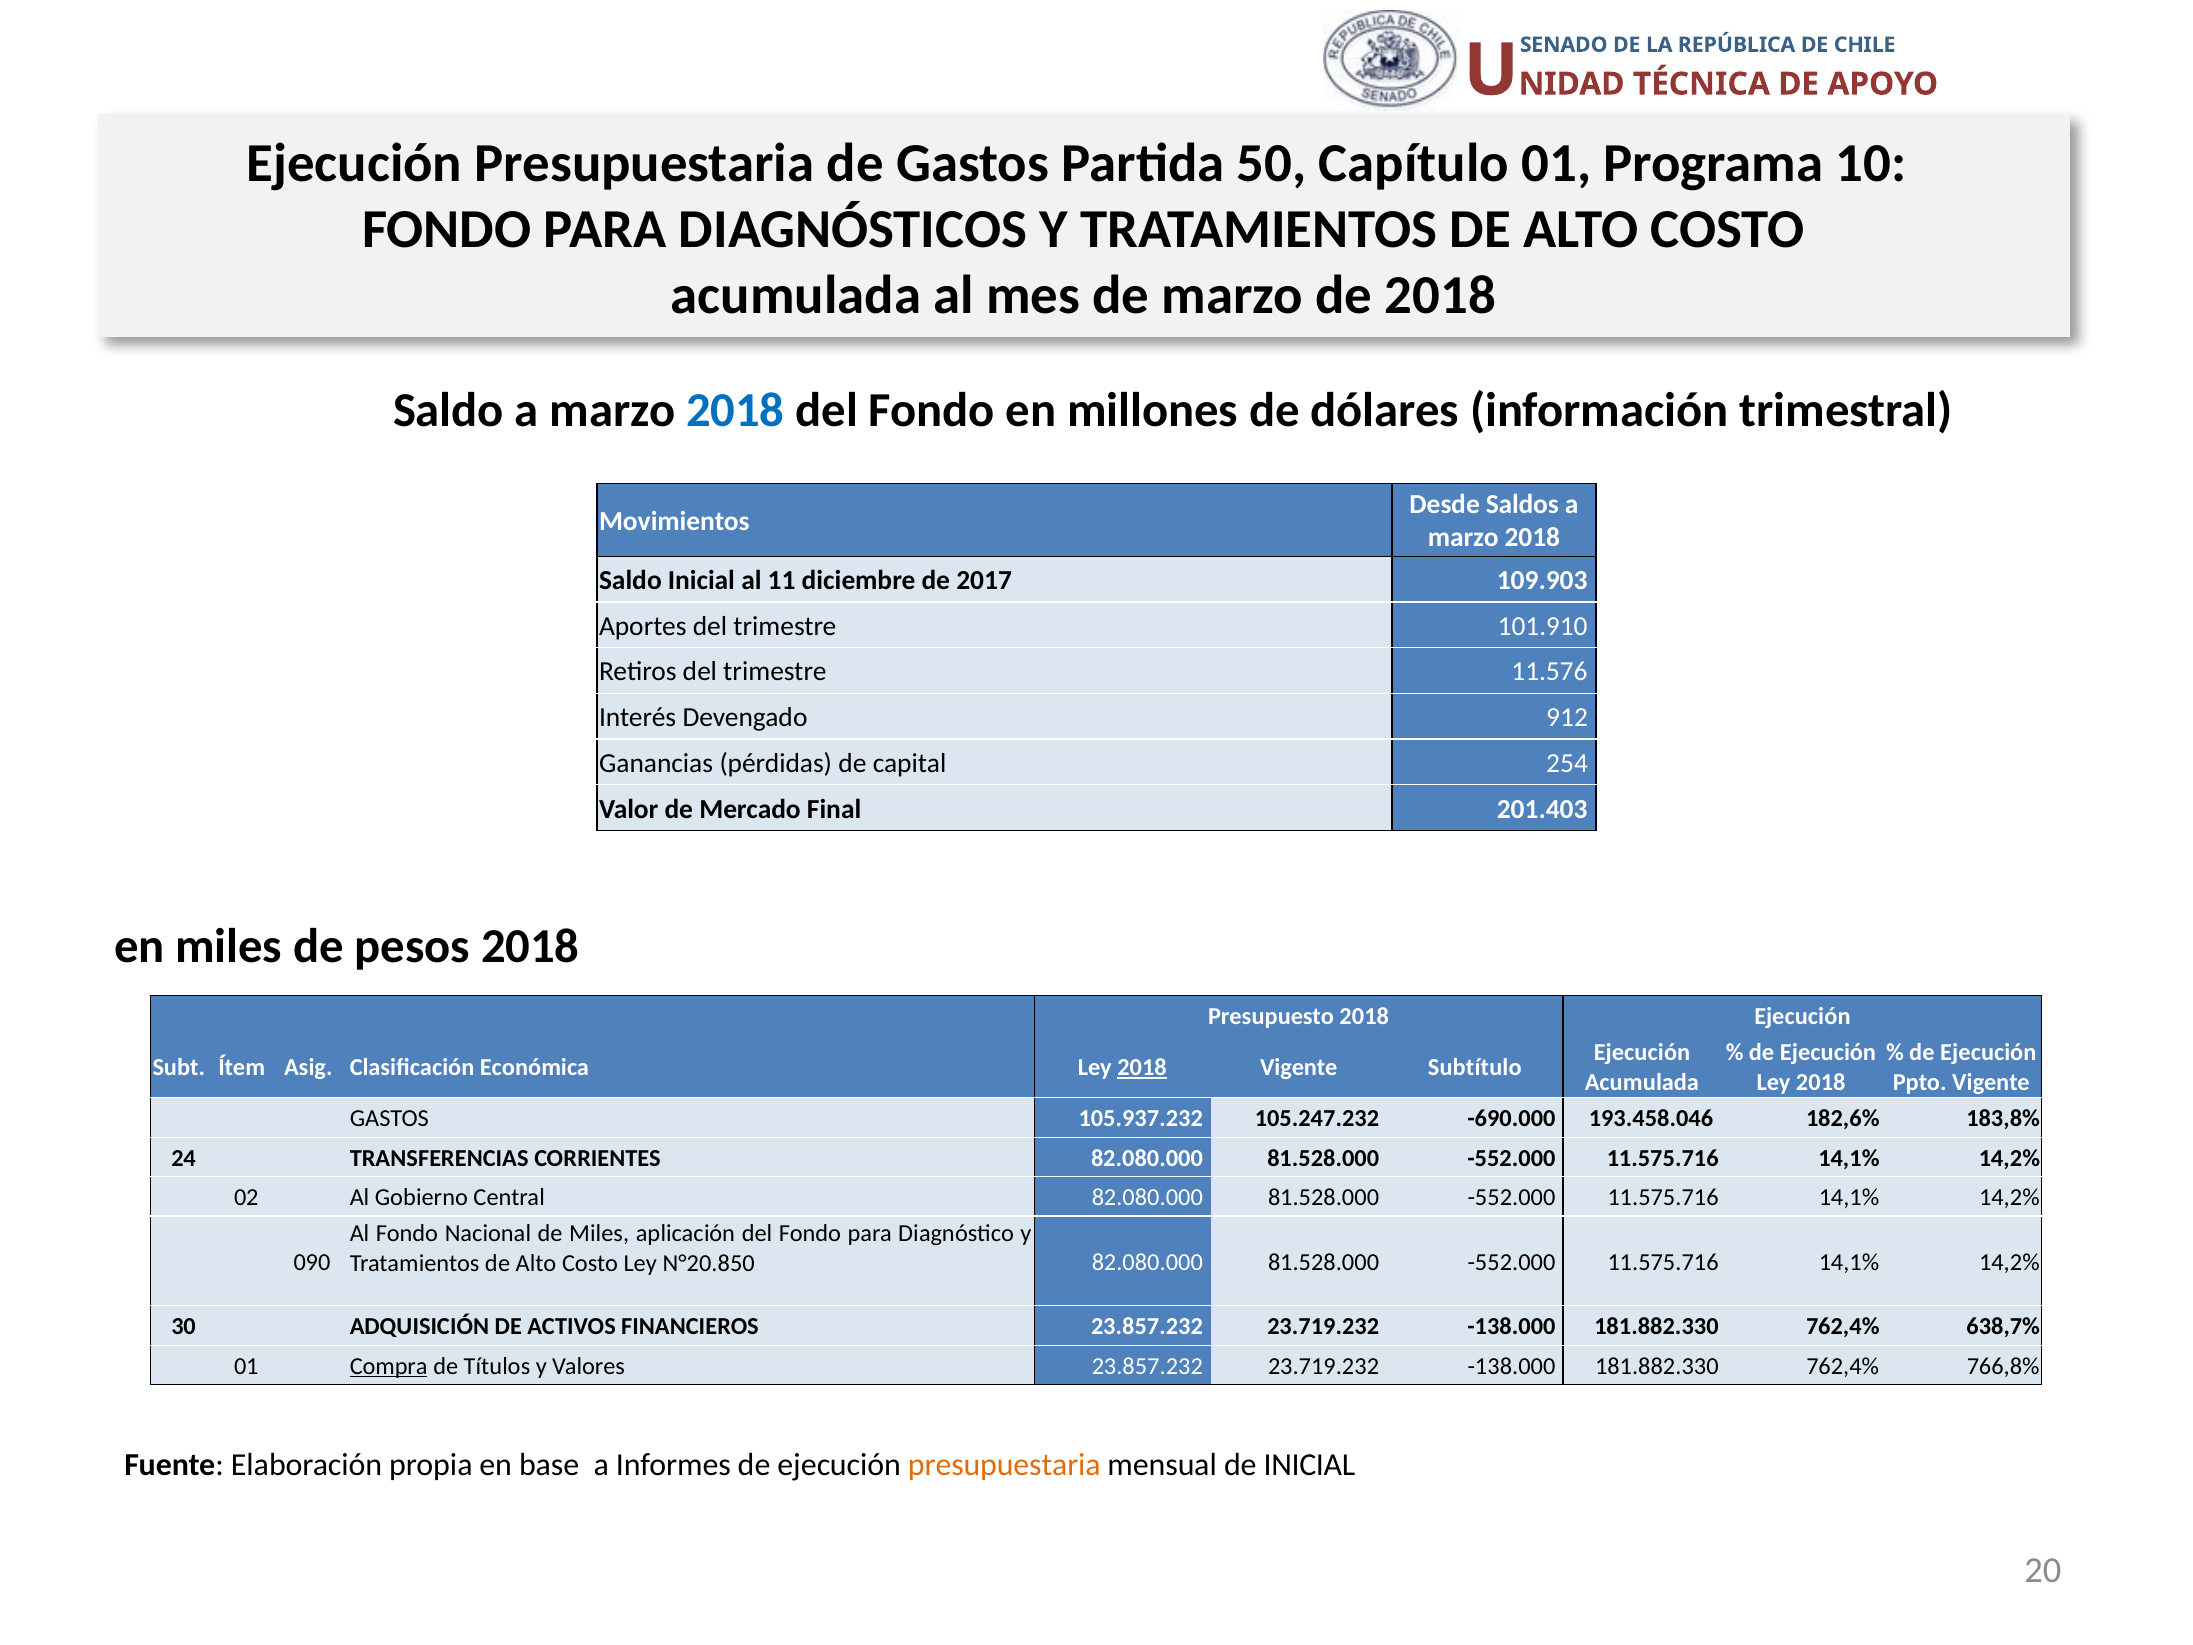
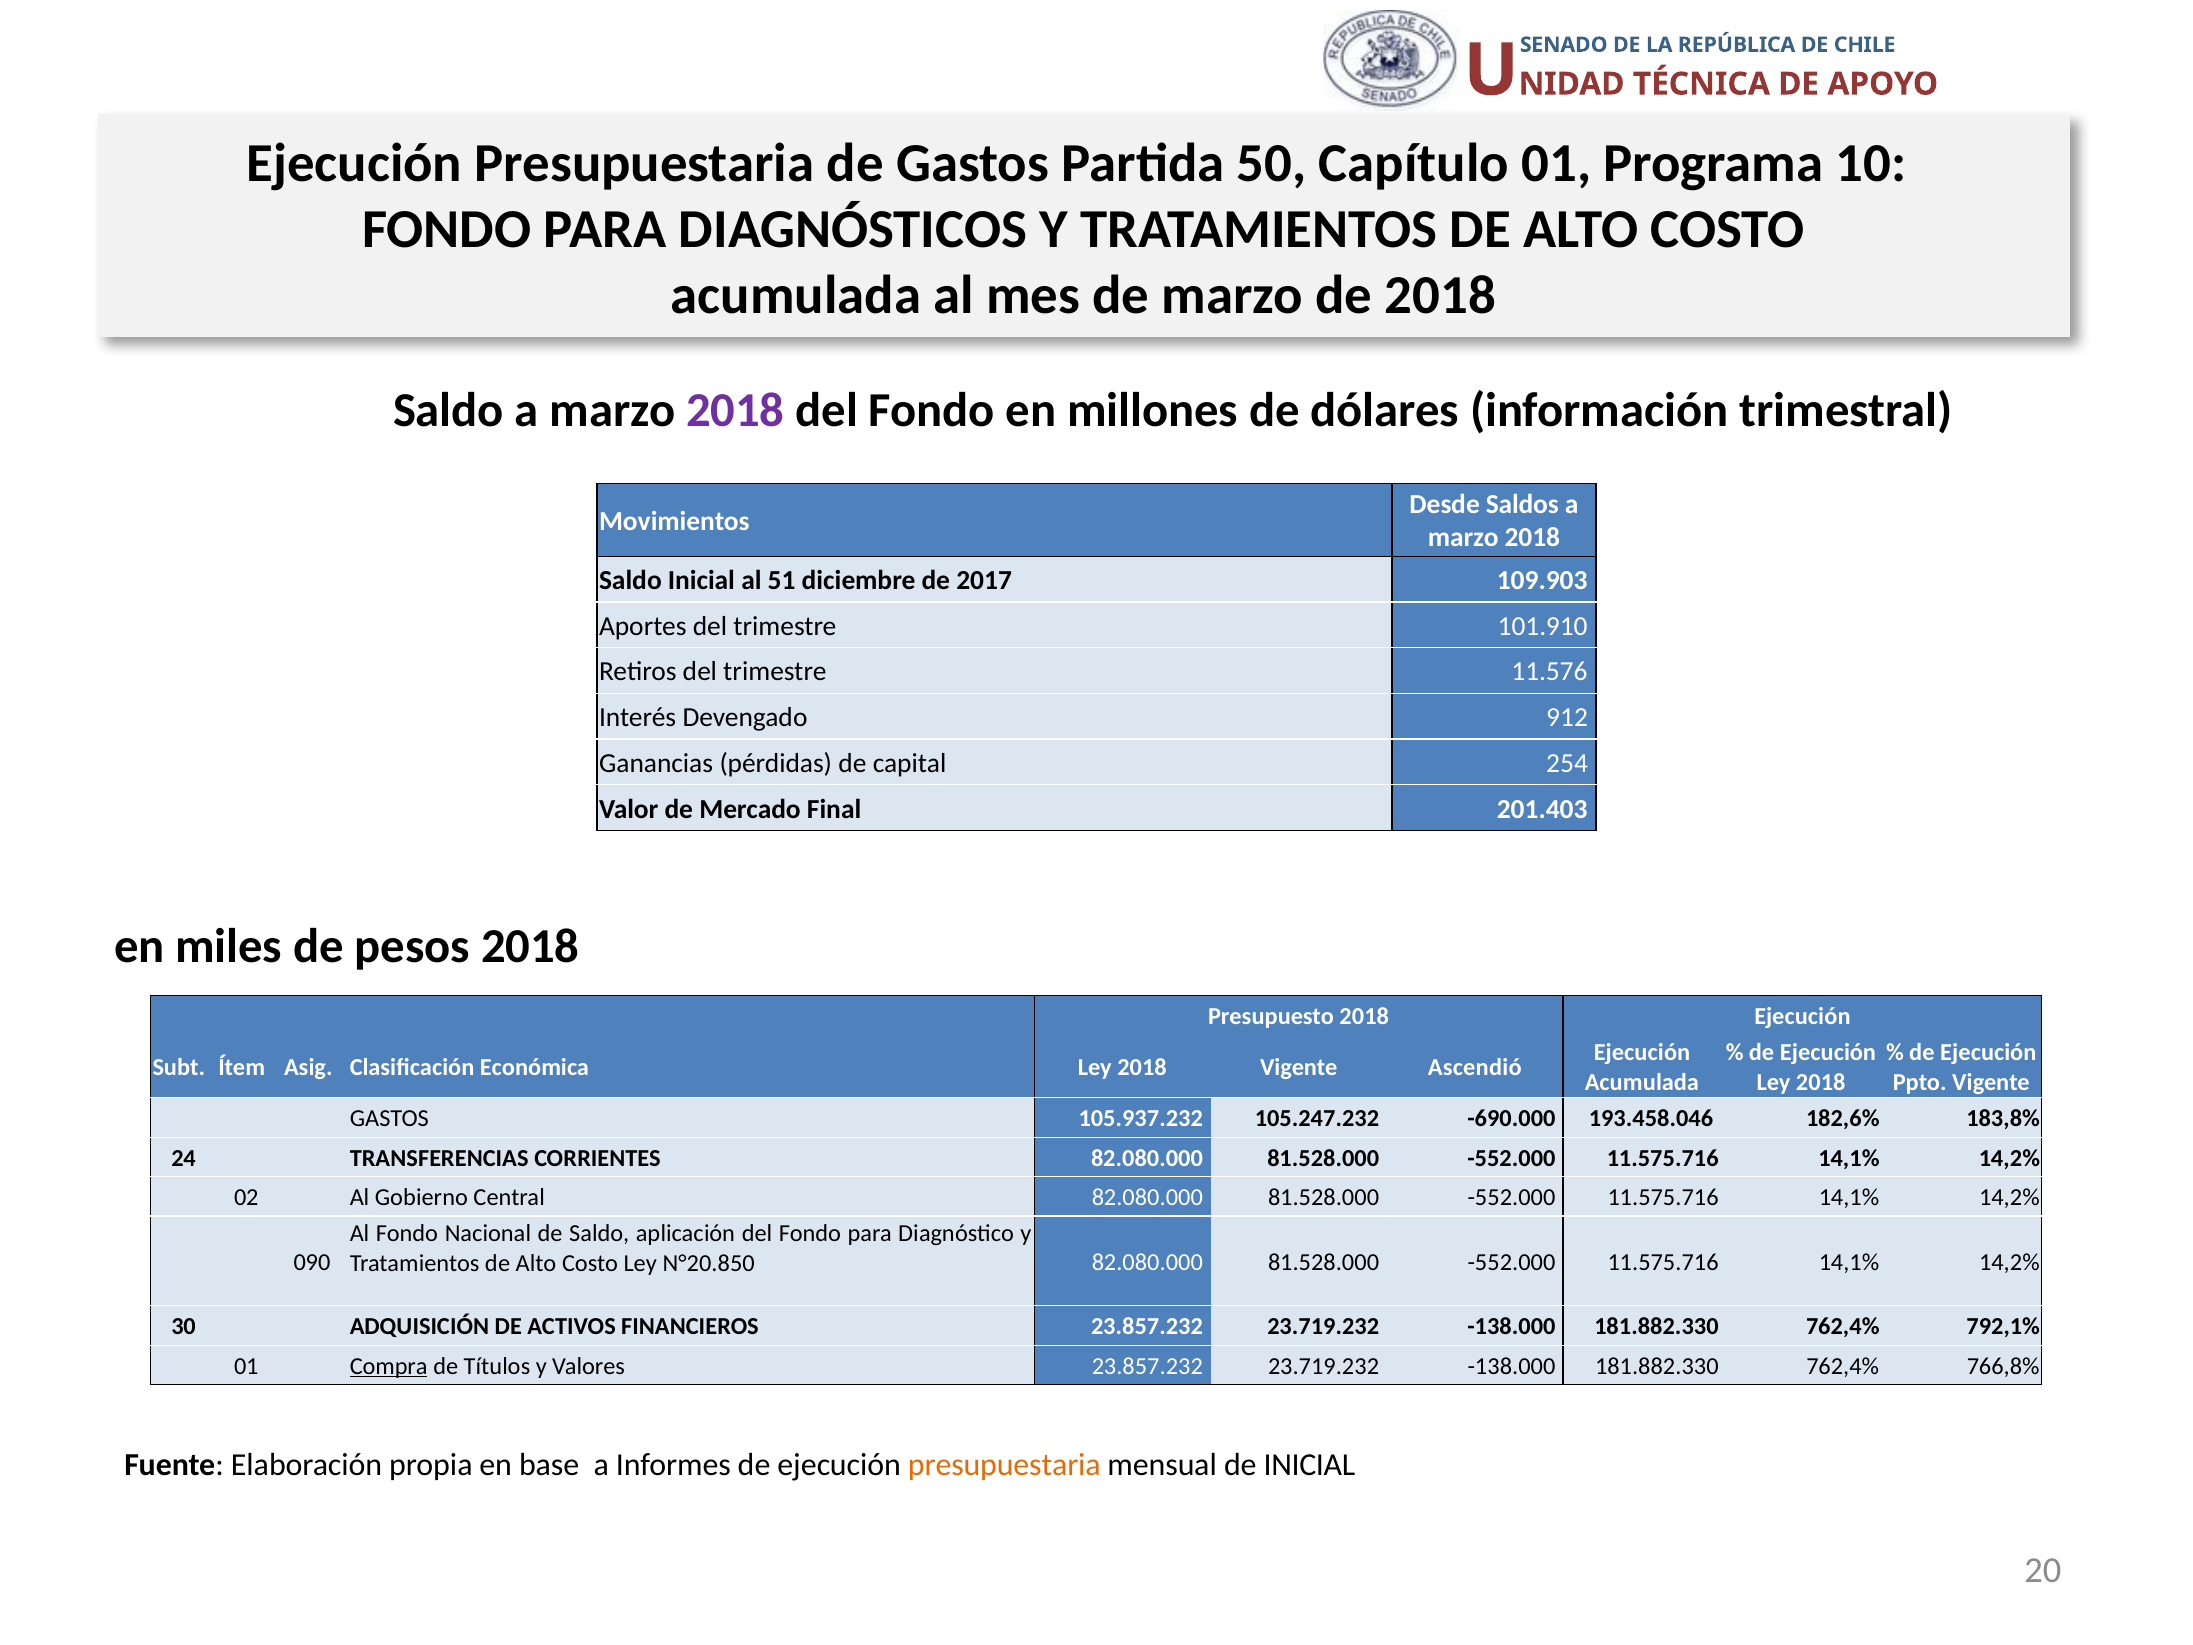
2018 at (735, 411) colour: blue -> purple
11: 11 -> 51
2018 at (1142, 1067) underline: present -> none
Subtítulo: Subtítulo -> Ascendió
de Miles: Miles -> Saldo
638,7%: 638,7% -> 792,1%
